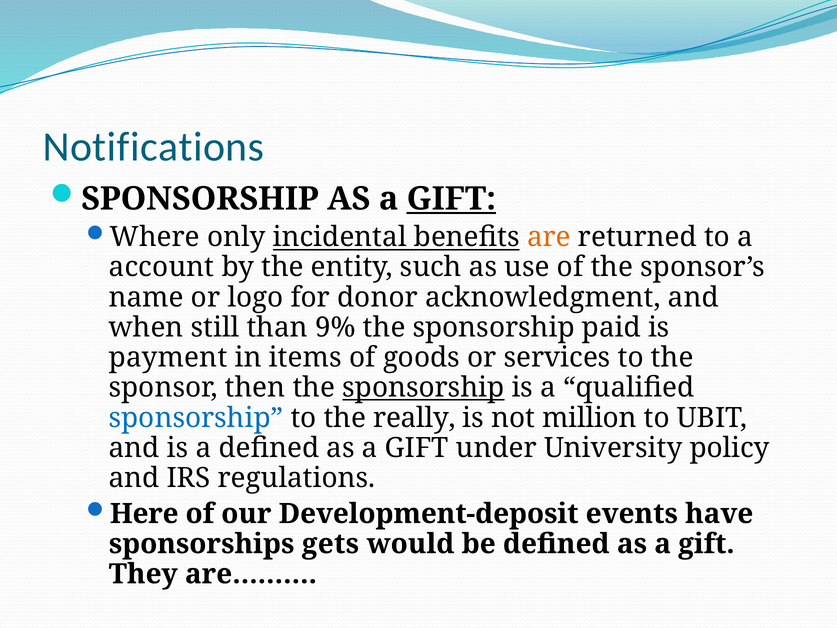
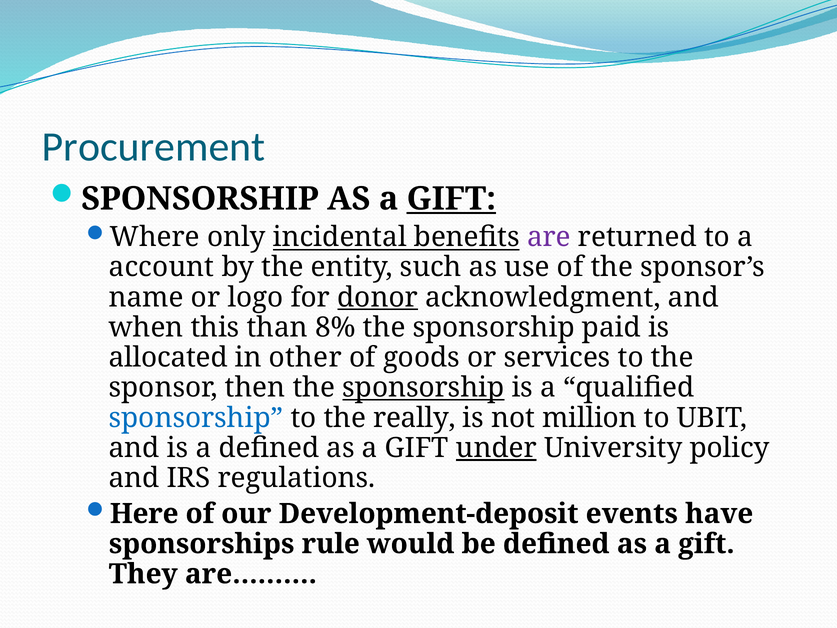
Notifications: Notifications -> Procurement
are colour: orange -> purple
donor underline: none -> present
still: still -> this
9%: 9% -> 8%
payment: payment -> allocated
items: items -> other
under underline: none -> present
gets: gets -> rule
